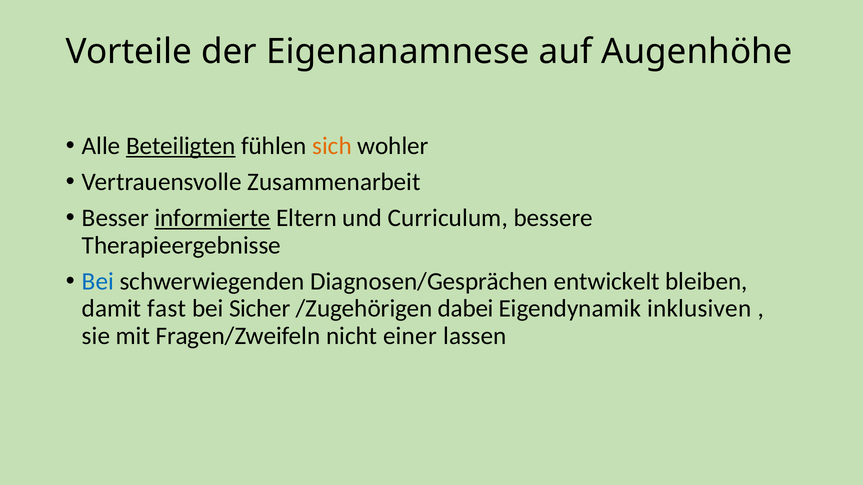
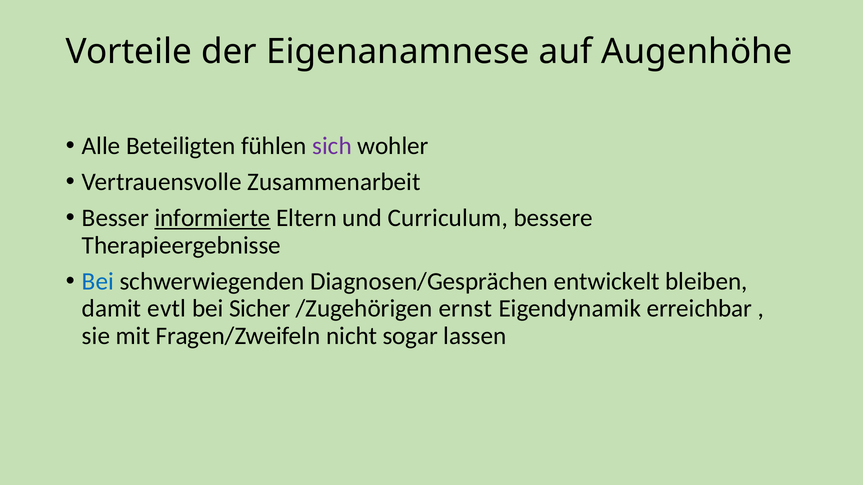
Beteiligten underline: present -> none
sich colour: orange -> purple
fast: fast -> evtl
dabei: dabei -> ernst
inklusiven: inklusiven -> erreichbar
einer: einer -> sogar
